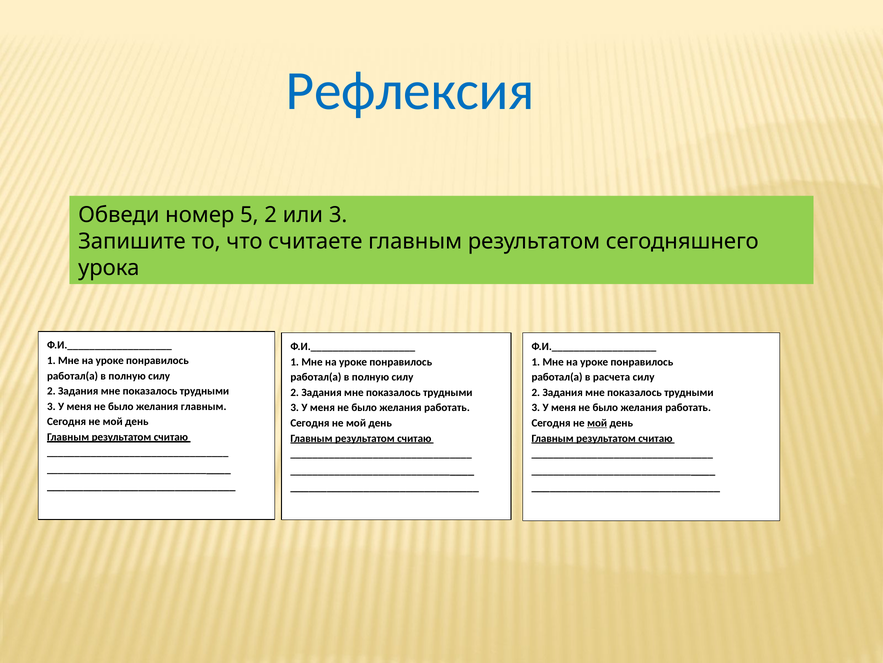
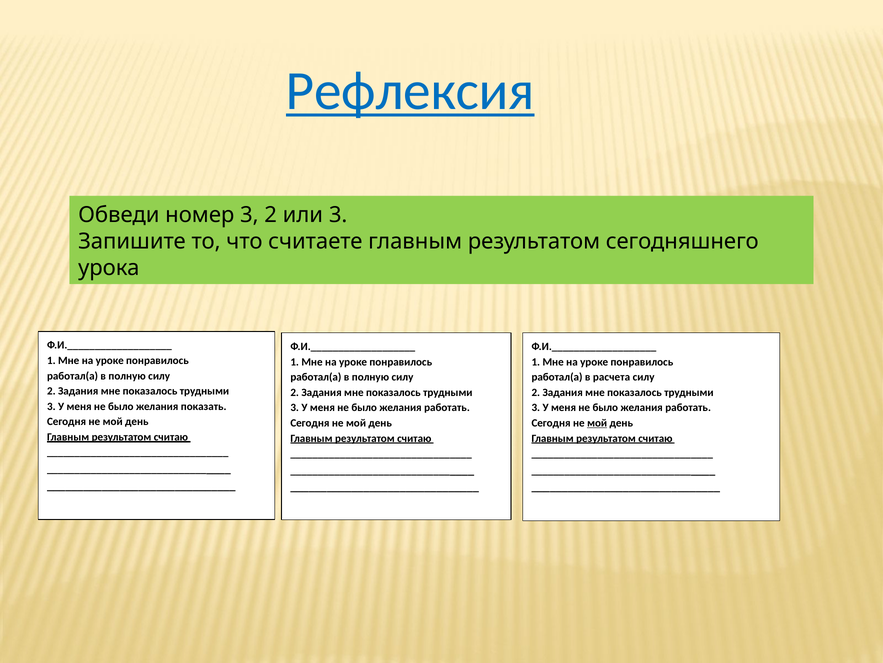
Рефлексия underline: none -> present
номер 5: 5 -> 3
желания главным: главным -> показать
